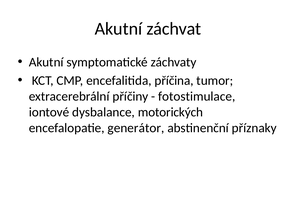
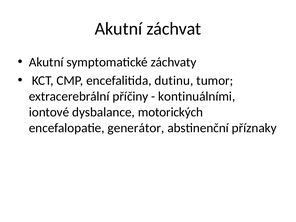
příčina: příčina -> dutinu
fotostimulace: fotostimulace -> kontinuálními
